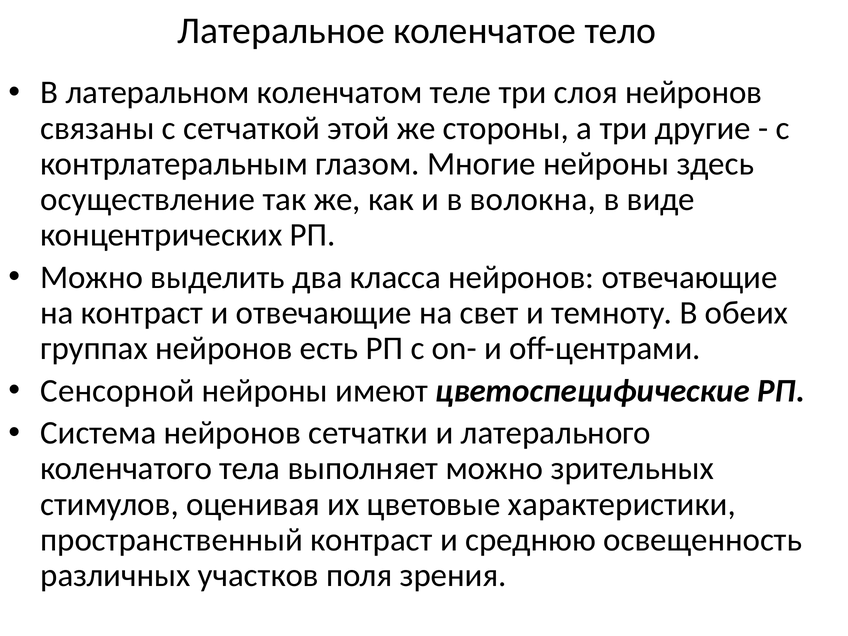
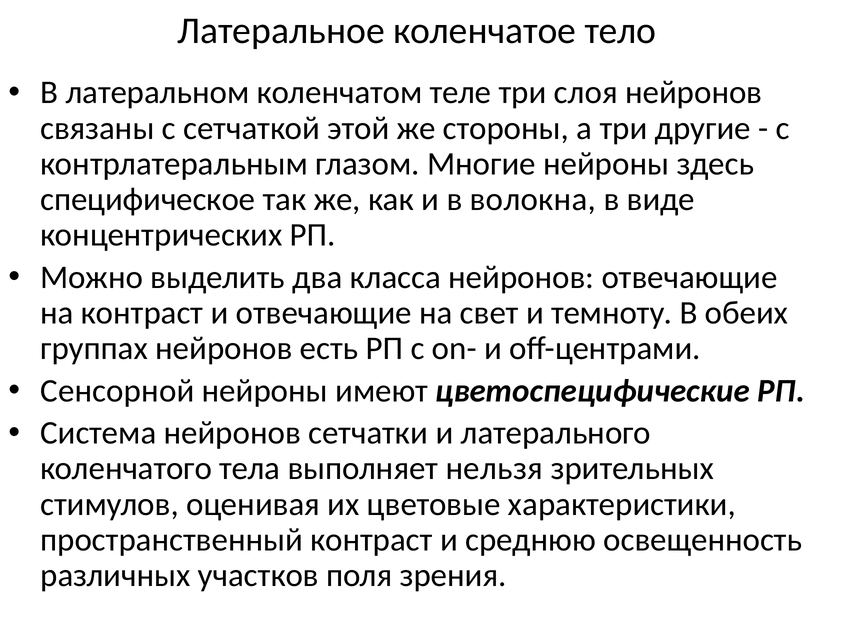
осуществление: осуществление -> специфическое
выполняет можно: можно -> нельзя
